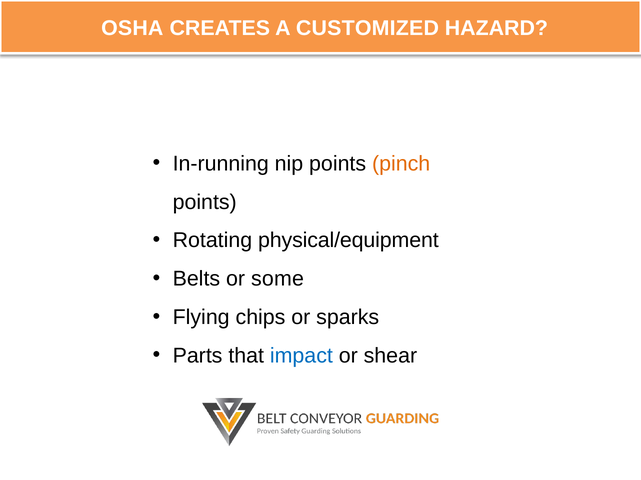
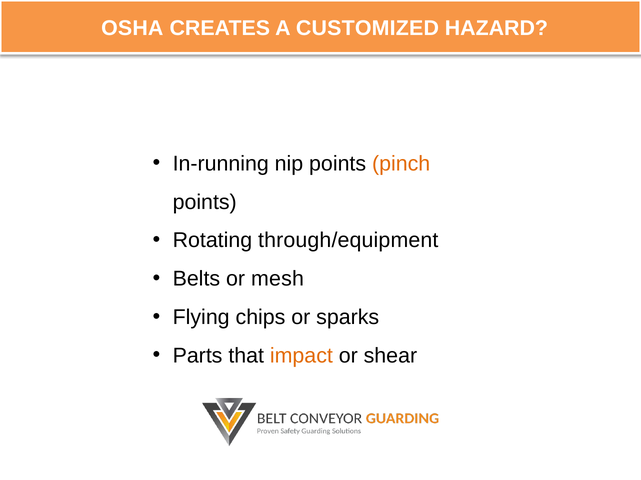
physical/equipment: physical/equipment -> through/equipment
some: some -> mesh
impact colour: blue -> orange
